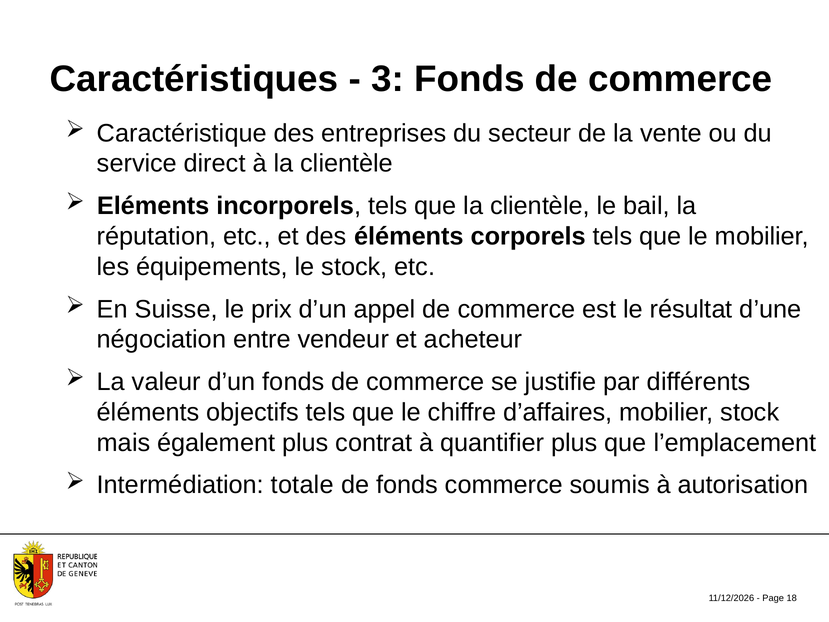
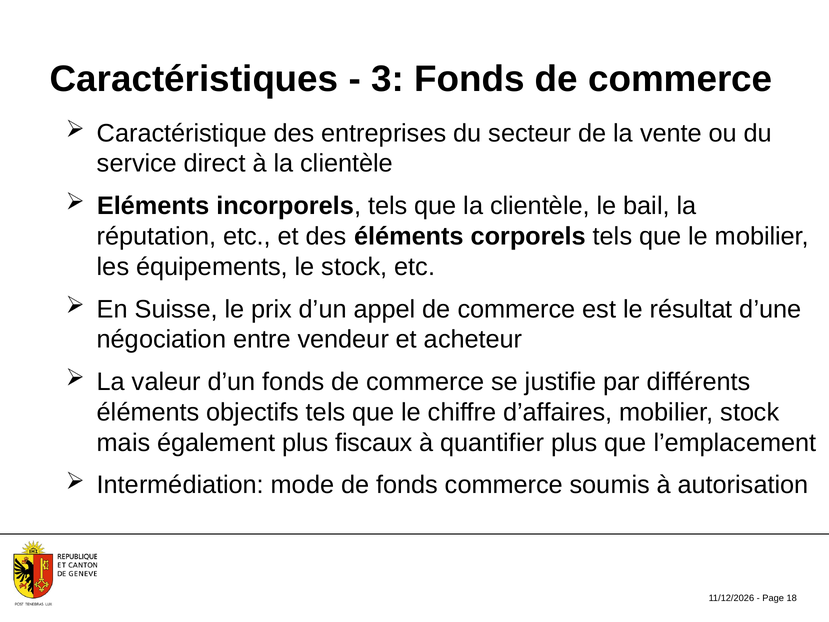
contrat: contrat -> fiscaux
totale: totale -> mode
